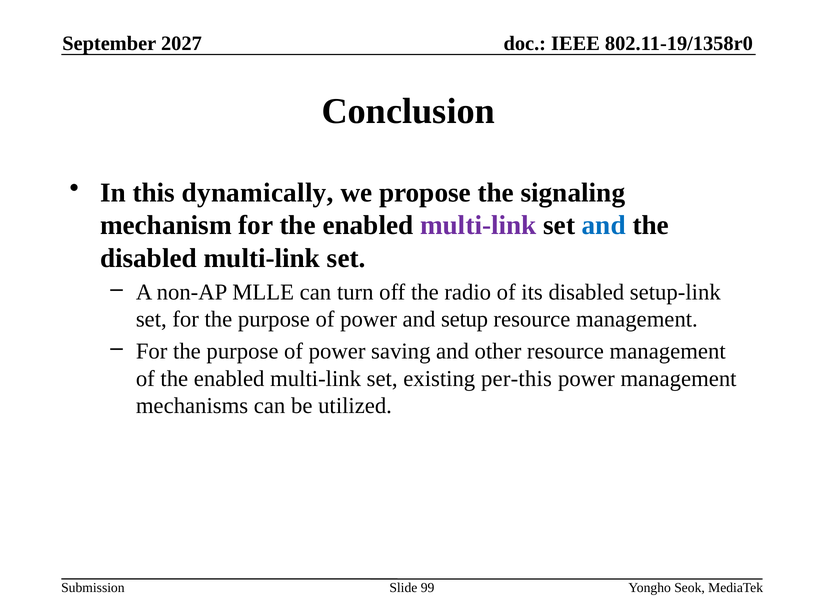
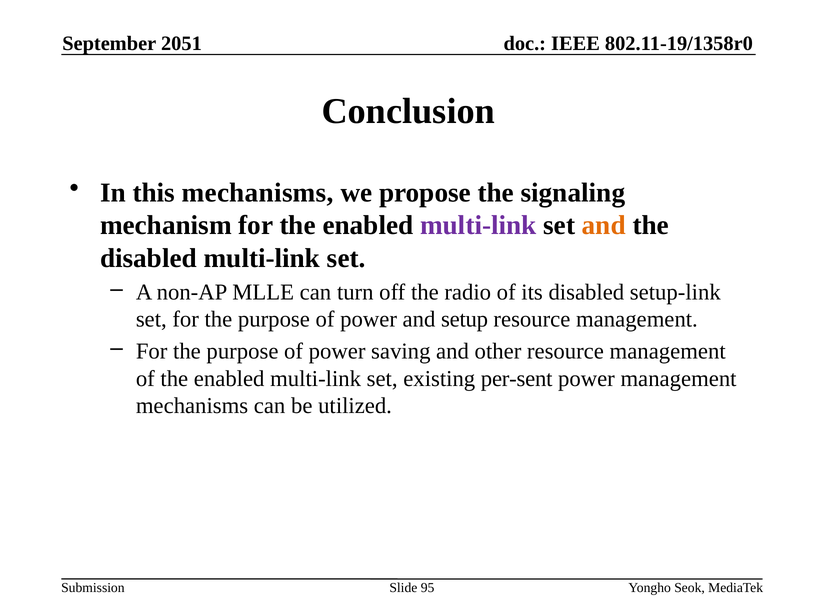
2027: 2027 -> 2051
this dynamically: dynamically -> mechanisms
and at (604, 225) colour: blue -> orange
per-this: per-this -> per-sent
99: 99 -> 95
